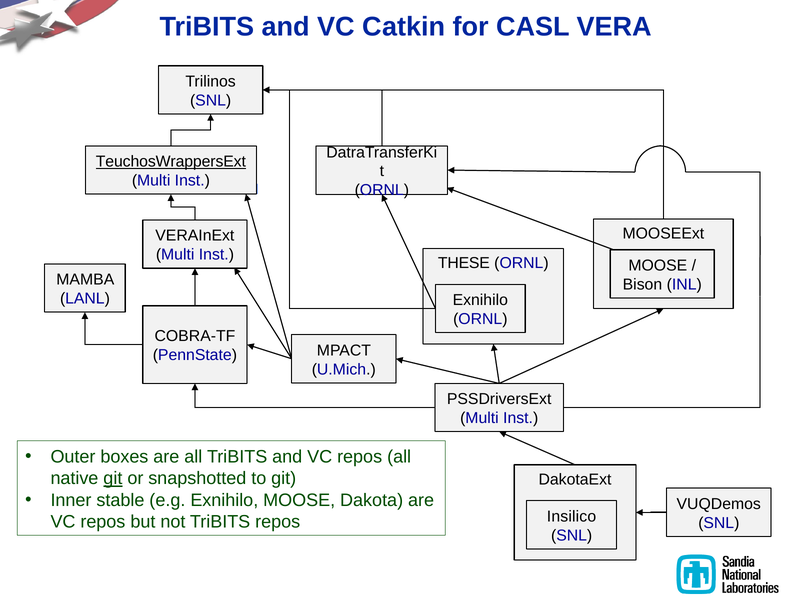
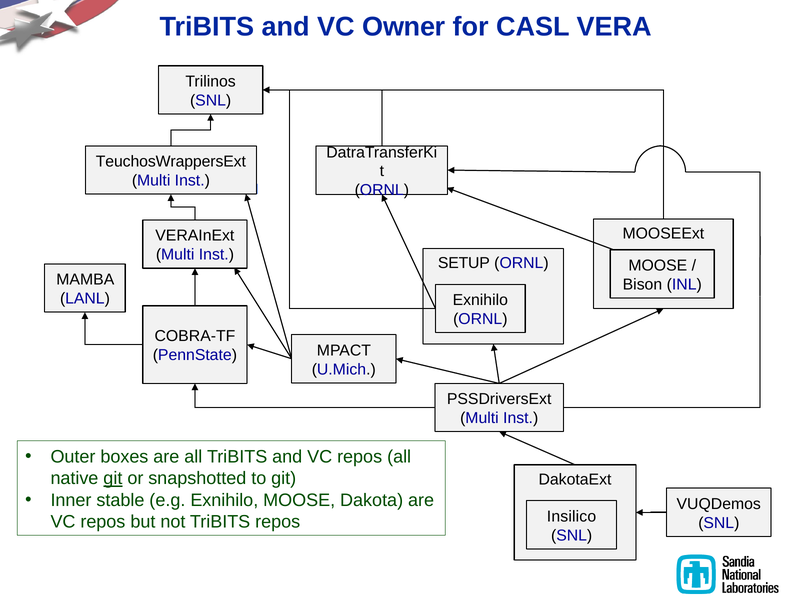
Catkin: Catkin -> Owner
TeuchosWrappersExt underline: present -> none
THESE: THESE -> SETUP
